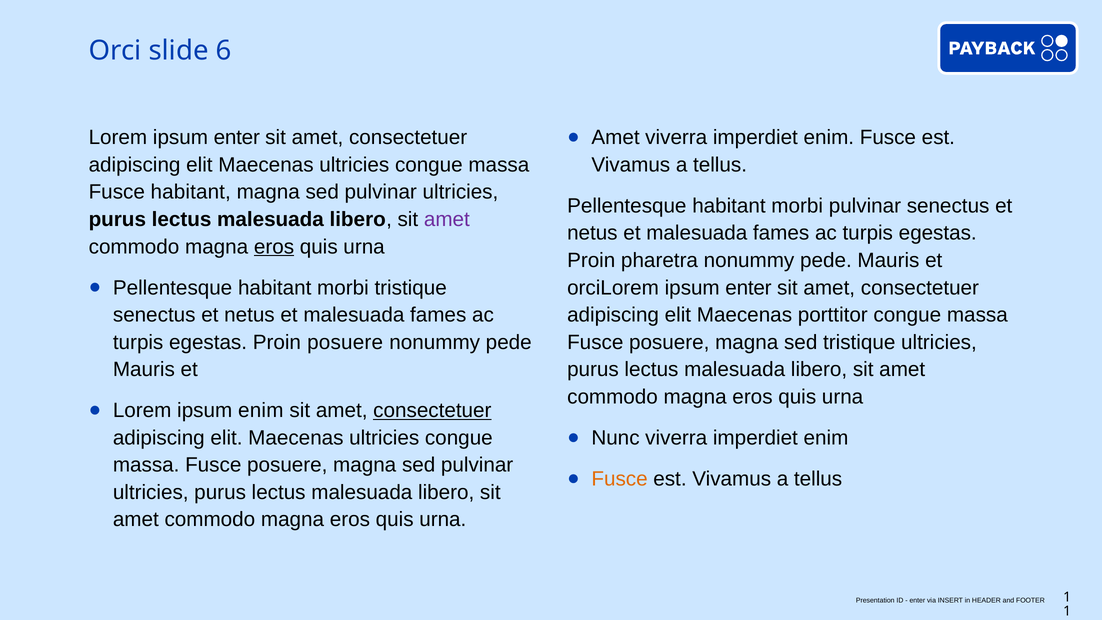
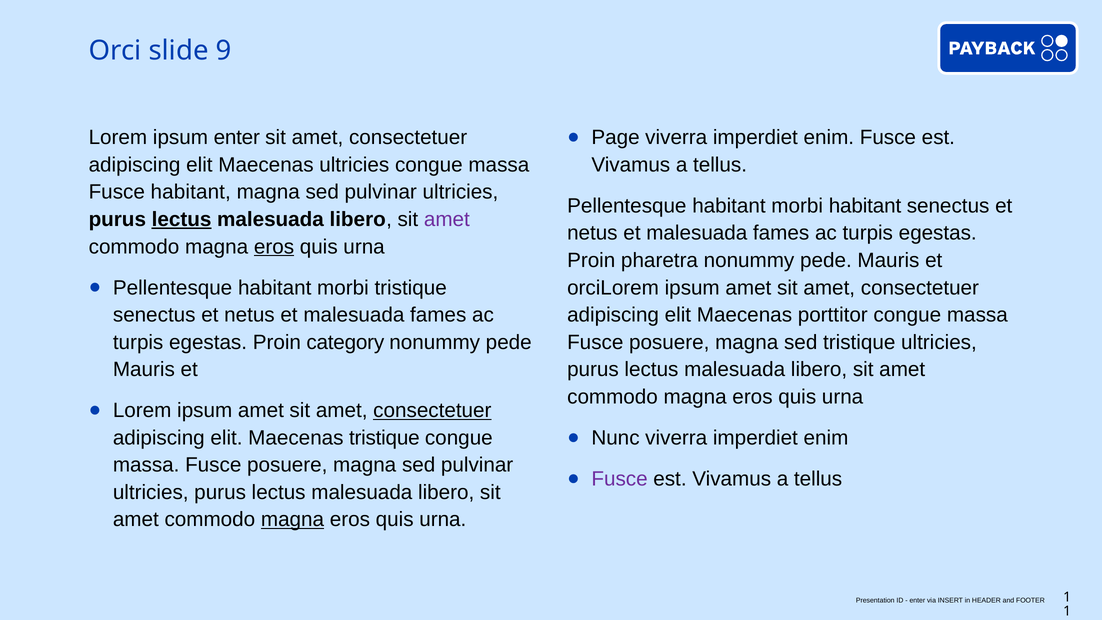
6: 6 -> 9
Amet at (616, 138): Amet -> Page
morbi pulvinar: pulvinar -> habitant
lectus at (182, 219) underline: none -> present
orciLorem ipsum enter: enter -> amet
Proin posuere: posuere -> category
Lorem ipsum enim: enim -> amet
ultricies at (384, 438): ultricies -> tristique
Fusce at (620, 479) colour: orange -> purple
magna at (293, 520) underline: none -> present
